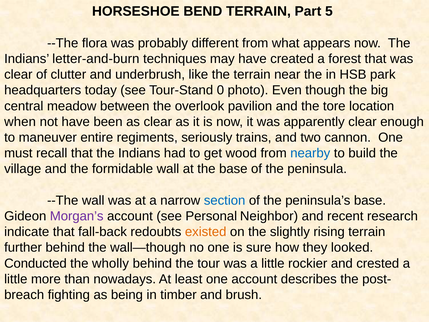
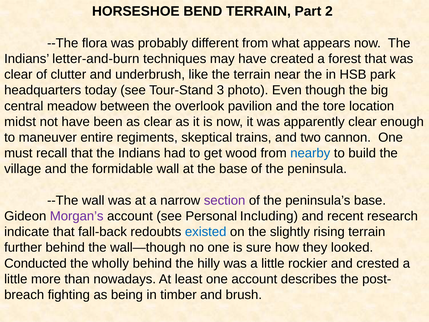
5: 5 -> 2
0: 0 -> 3
when: when -> midst
seriously: seriously -> skeptical
section colour: blue -> purple
Neighbor: Neighbor -> Including
existed colour: orange -> blue
tour: tour -> hilly
